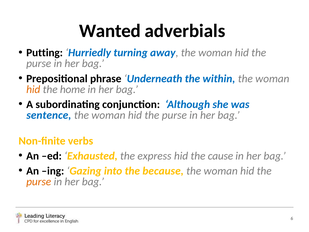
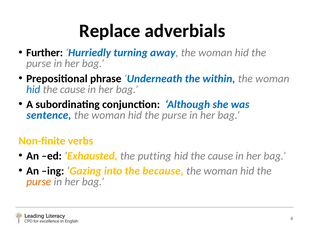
Wanted: Wanted -> Replace
Putting: Putting -> Further
hid at (33, 89) colour: orange -> blue
home at (73, 89): home -> cause
express: express -> putting
